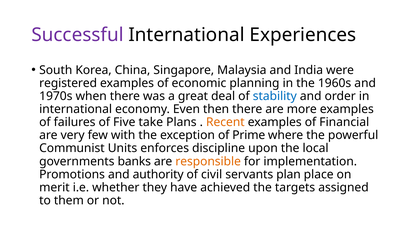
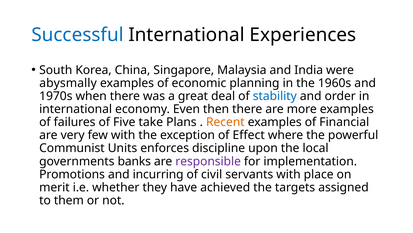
Successful colour: purple -> blue
registered: registered -> abysmally
Prime: Prime -> Effect
responsible colour: orange -> purple
authority: authority -> incurring
servants plan: plan -> with
